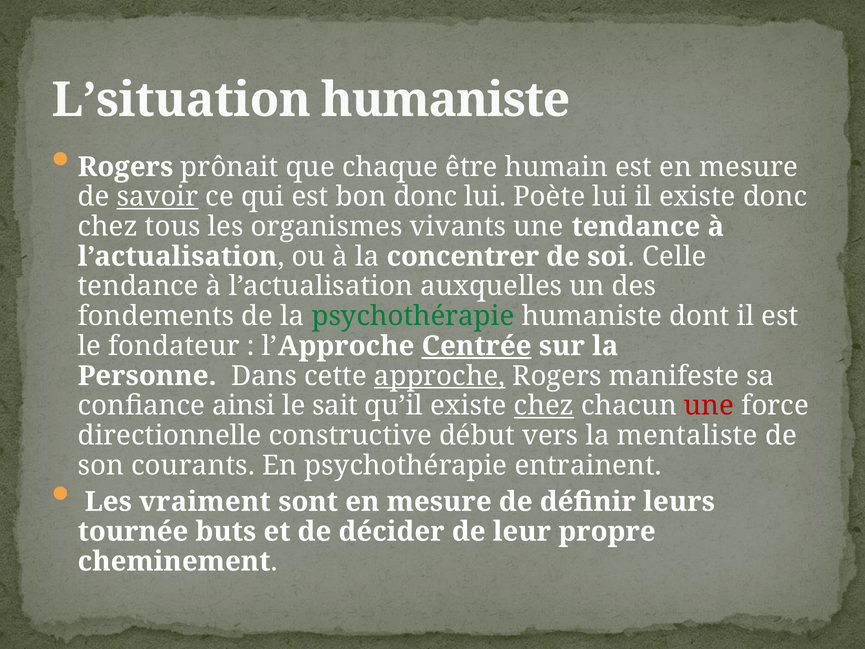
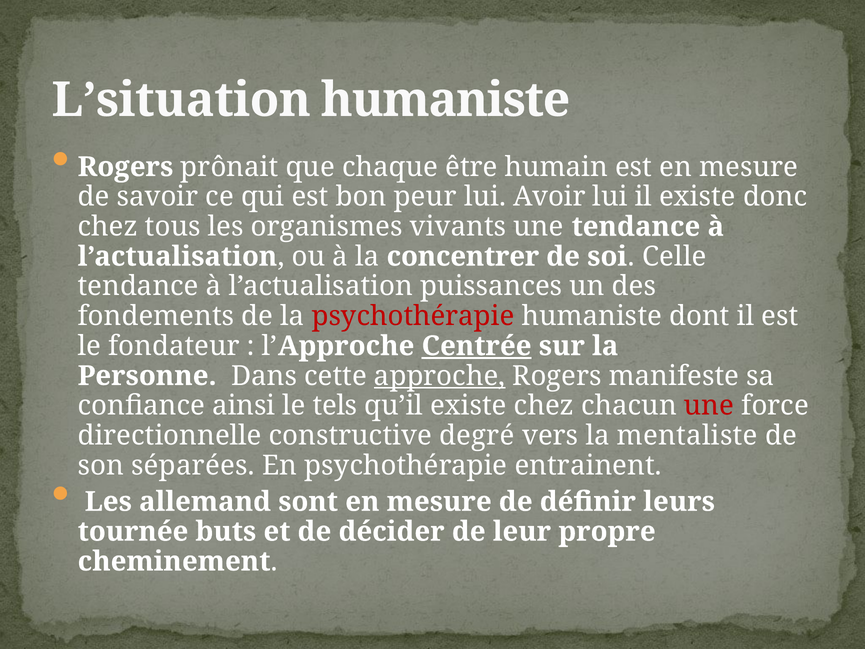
savoir underline: present -> none
bon donc: donc -> peur
Poète: Poète -> Avoir
auxquelles: auxquelles -> puissances
psychothérapie at (413, 316) colour: green -> red
sait: sait -> tels
chez at (544, 406) underline: present -> none
début: début -> degré
courants: courants -> séparées
vraiment: vraiment -> allemand
